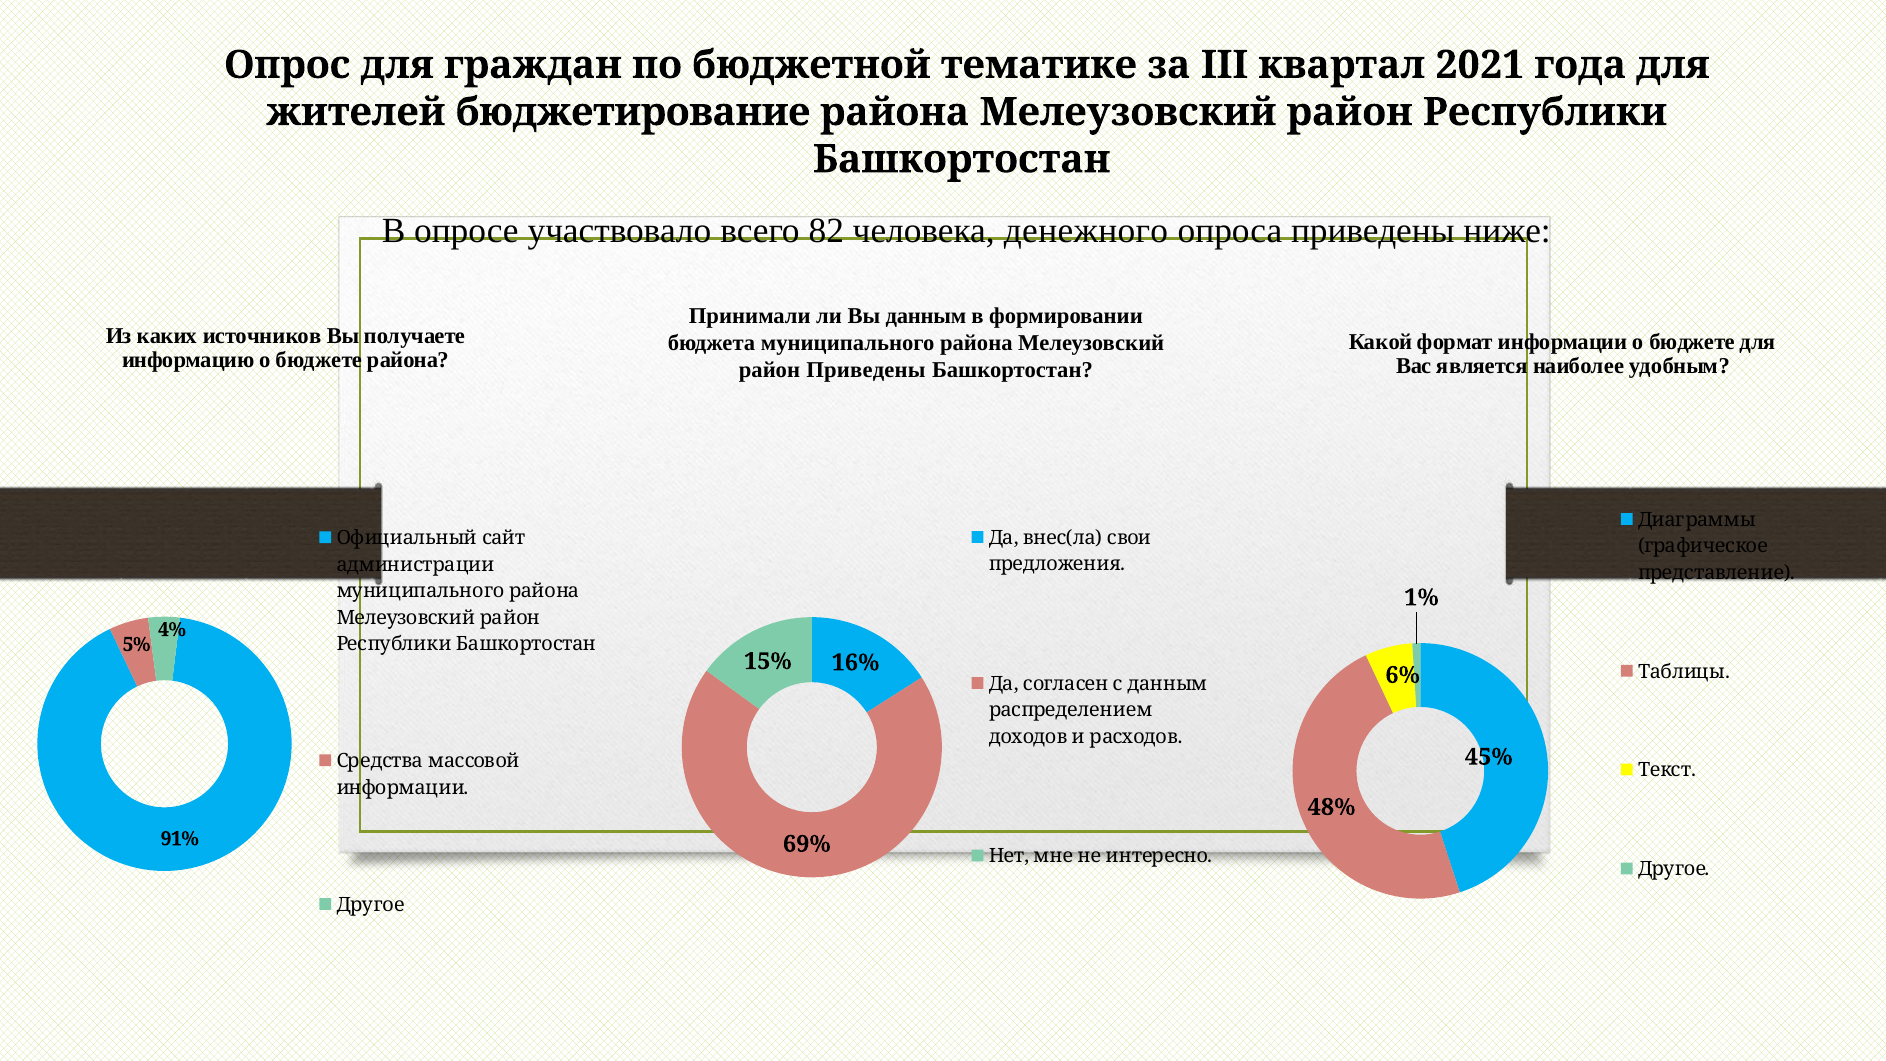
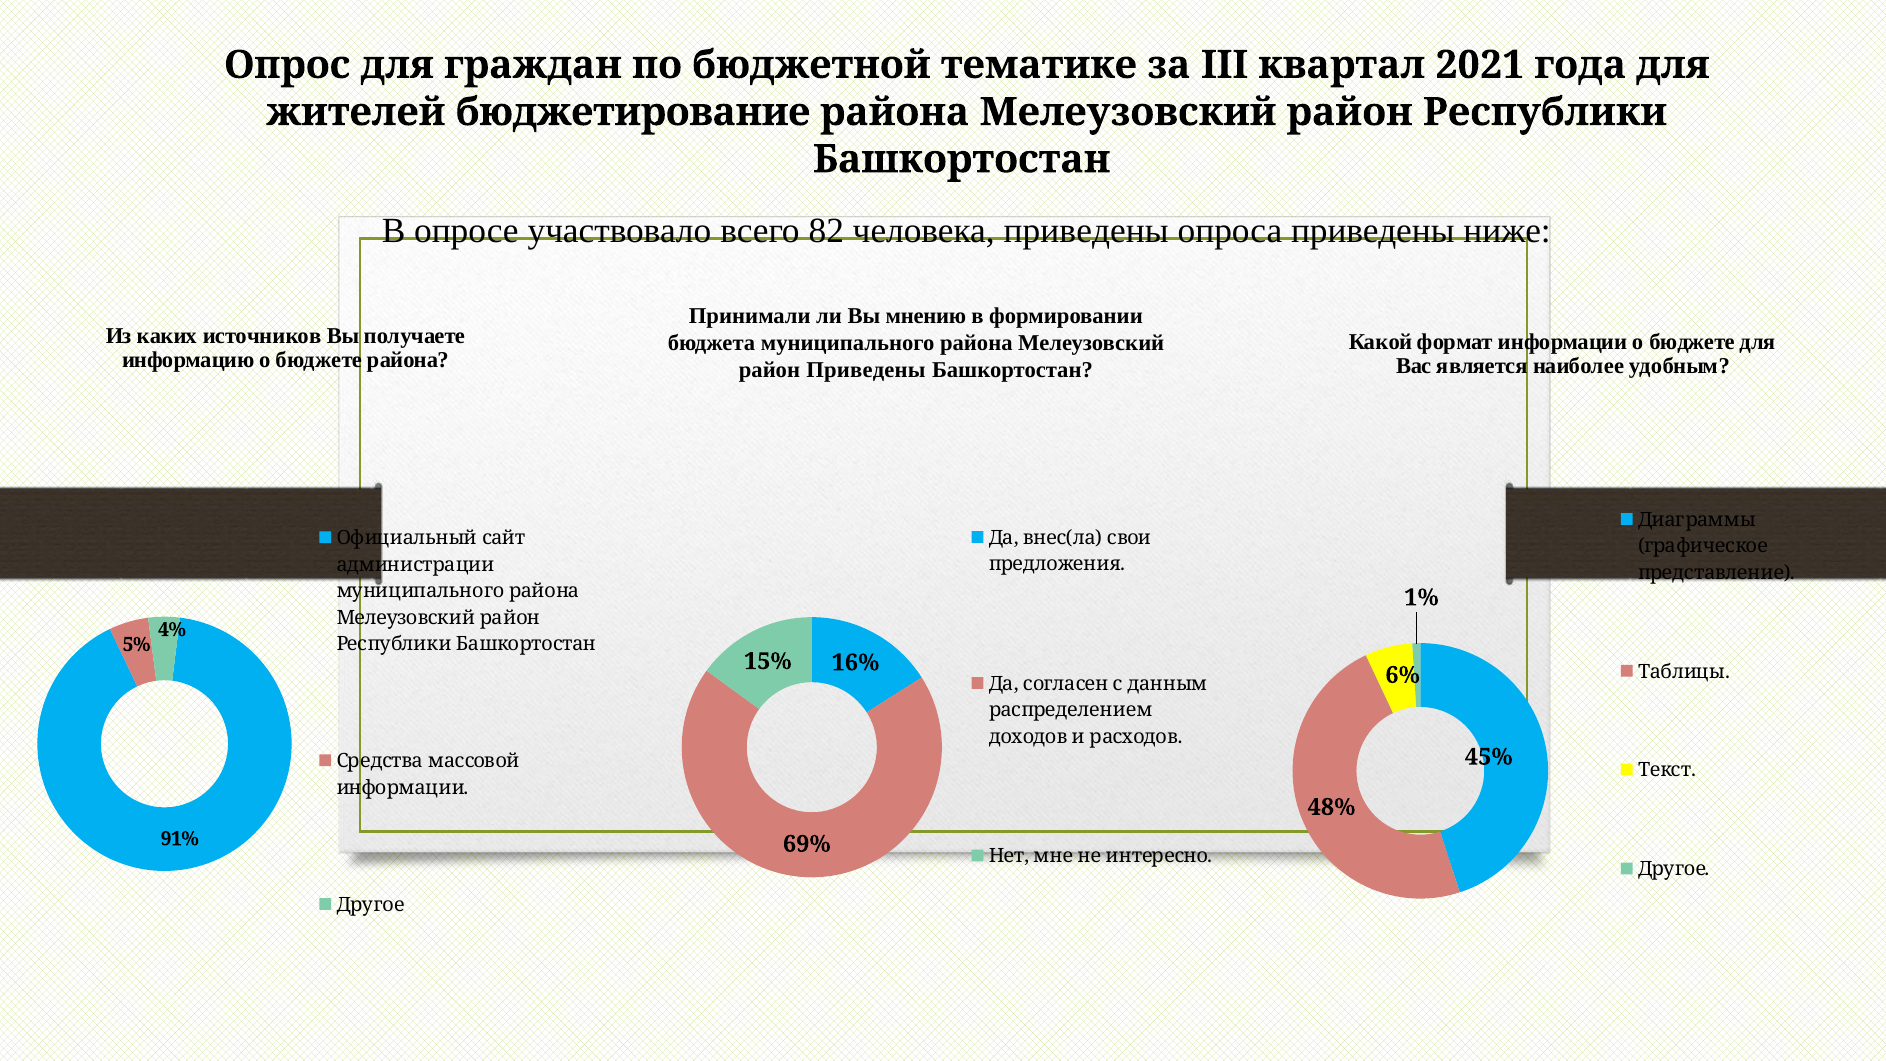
человека денежного: денежного -> приведены
Вы данным: данным -> мнению
